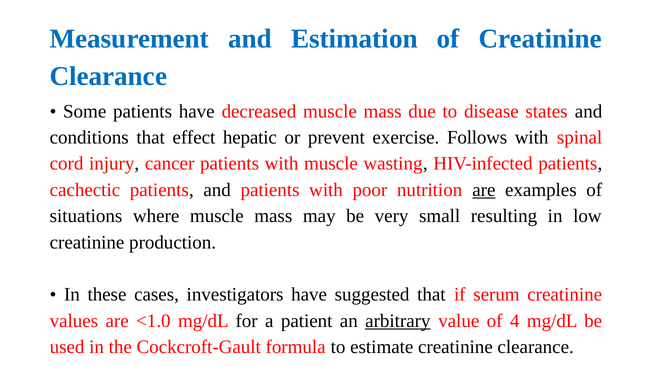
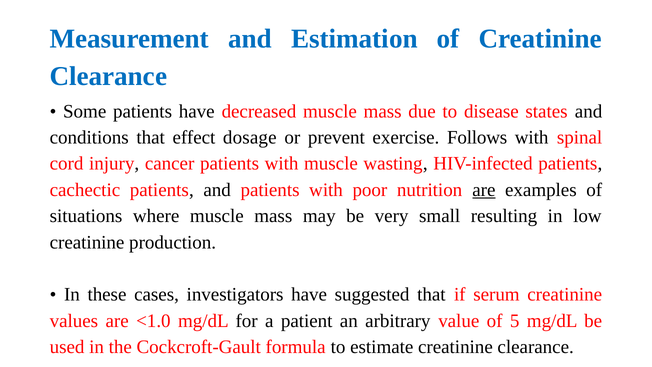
hepatic: hepatic -> dosage
arbitrary underline: present -> none
4: 4 -> 5
